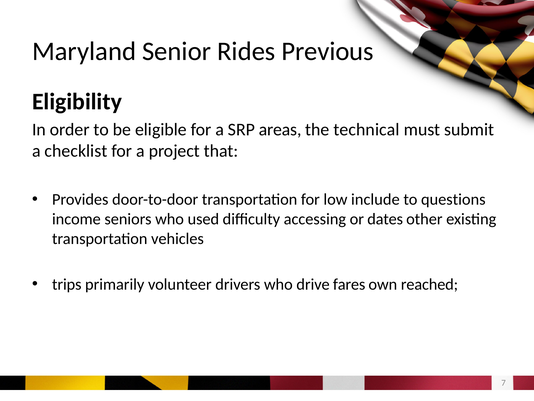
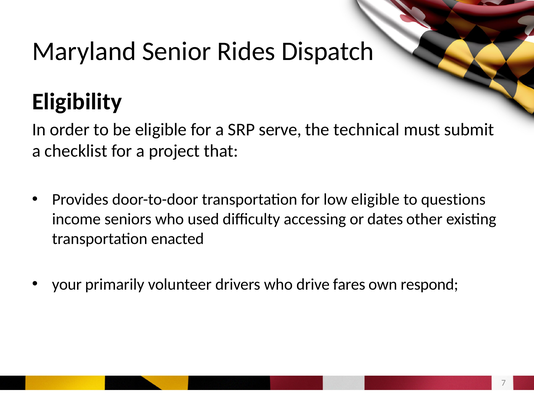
Previous: Previous -> Dispatch
areas: areas -> serve
low include: include -> eligible
vehicles: vehicles -> enacted
trips: trips -> your
reached: reached -> respond
